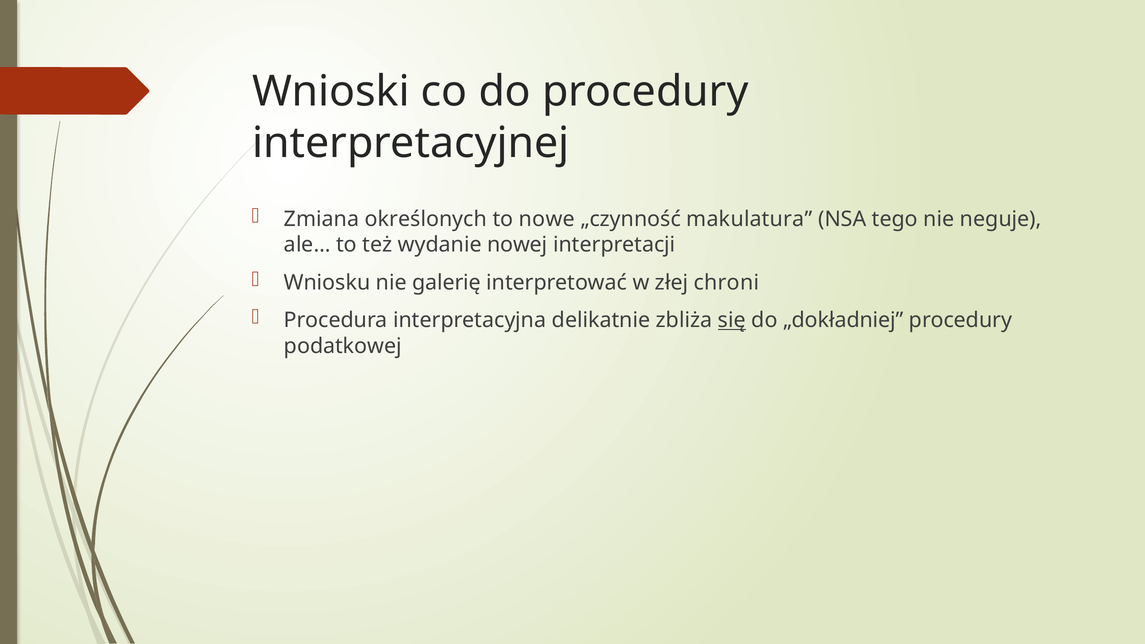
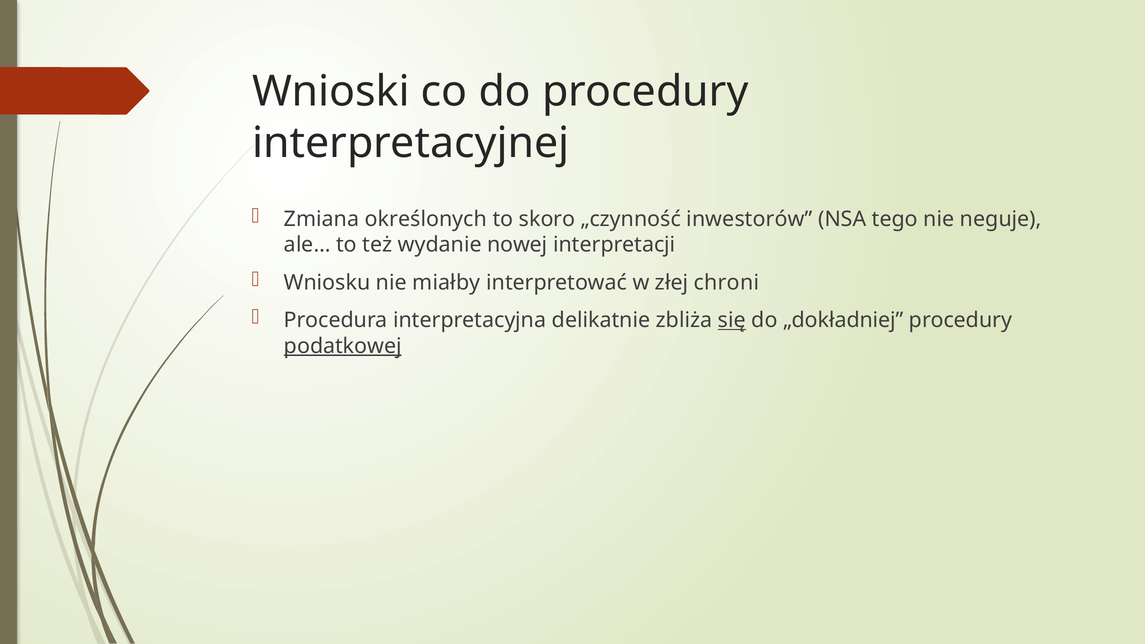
nowe: nowe -> skoro
makulatura: makulatura -> inwestorów
galerię: galerię -> miałby
podatkowej underline: none -> present
